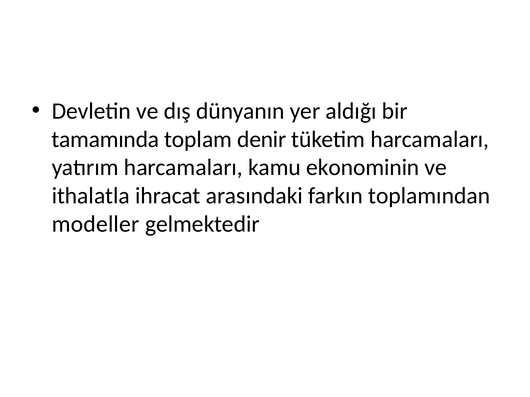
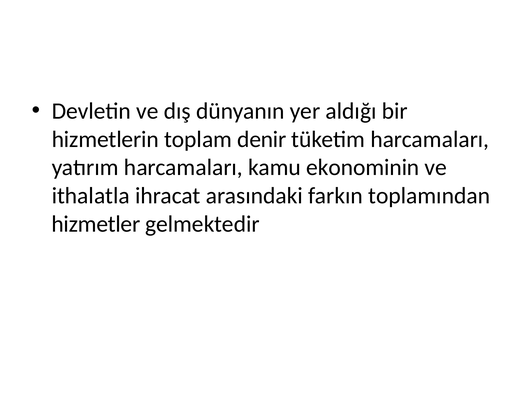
tamamında: tamamında -> hizmetlerin
modeller: modeller -> hizmetler
